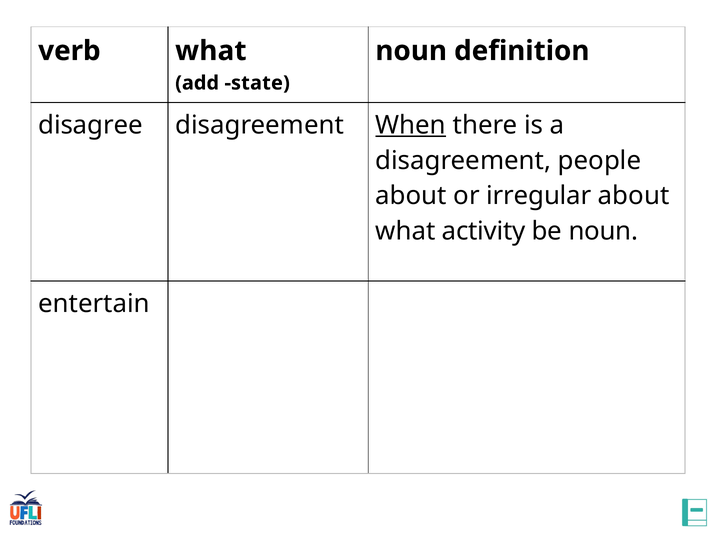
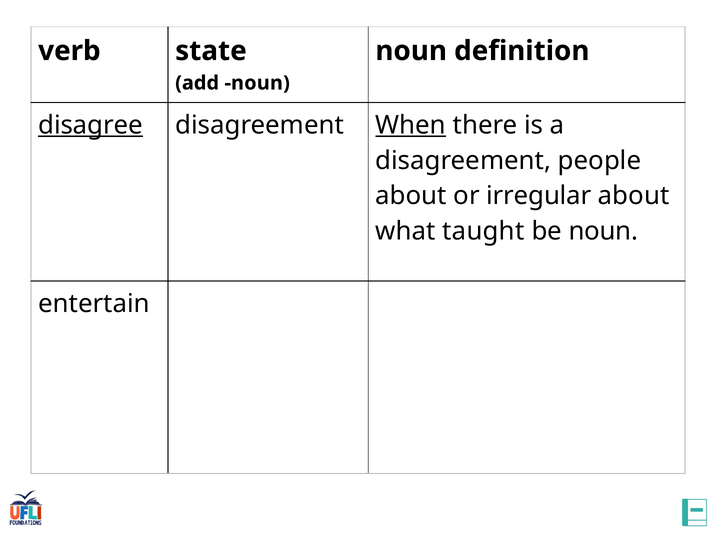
verb what: what -> state
add state: state -> noun
disagree underline: none -> present
activity: activity -> taught
